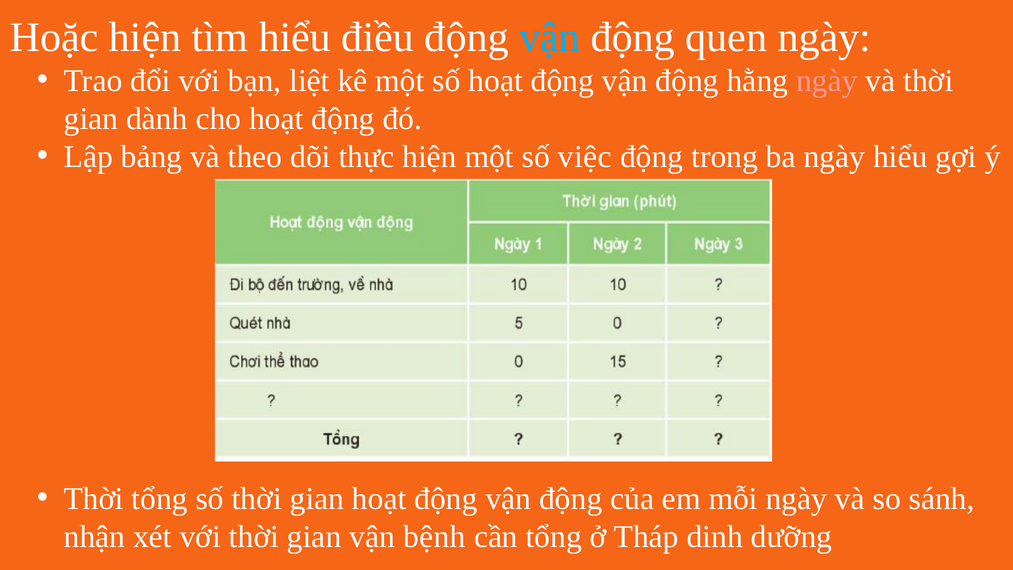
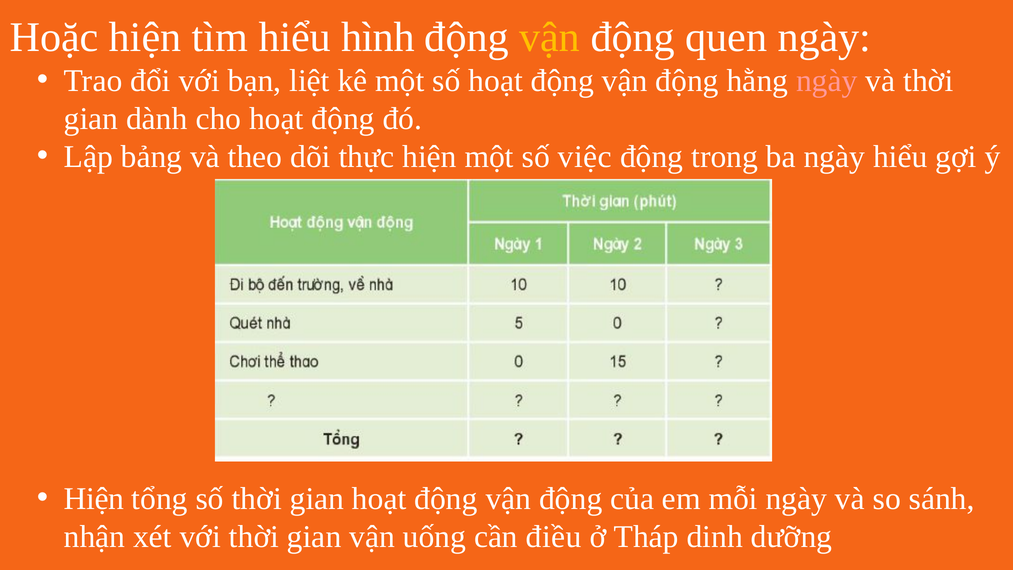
điều: điều -> hình
vận at (550, 37) colour: light blue -> yellow
Thời at (94, 499): Thời -> Hiện
bệnh: bệnh -> uống
cần tổng: tổng -> điều
